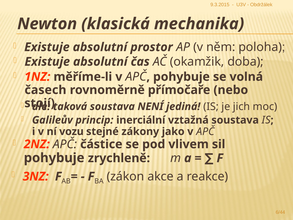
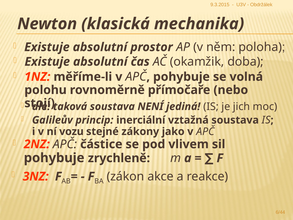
časech: časech -> polohu
